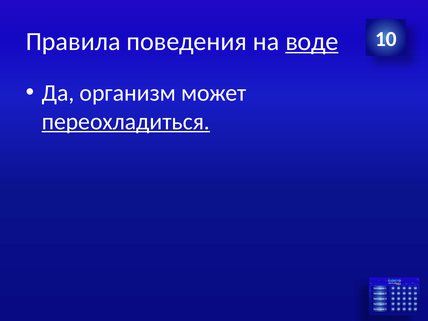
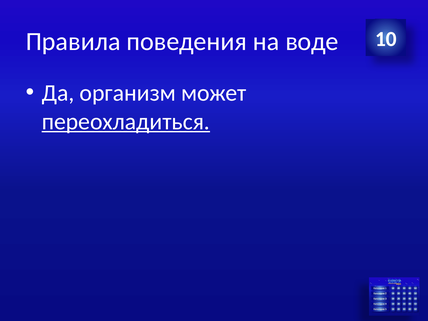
воде underline: present -> none
